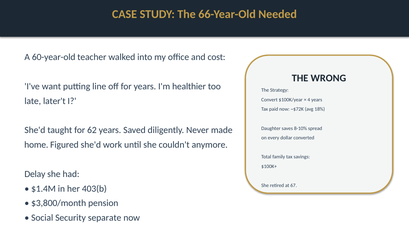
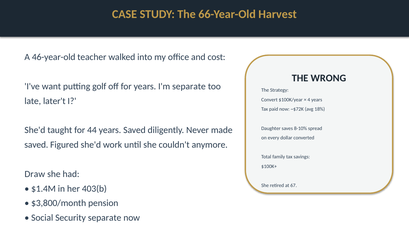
Needed: Needed -> Harvest
60-year-old: 60-year-old -> 46-year-old
line: line -> golf
I'm healthier: healthier -> separate
62: 62 -> 44
home at (36, 145): home -> saved
Delay: Delay -> Draw
